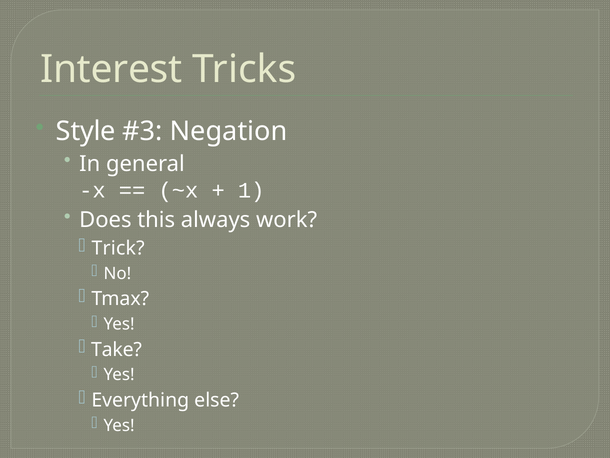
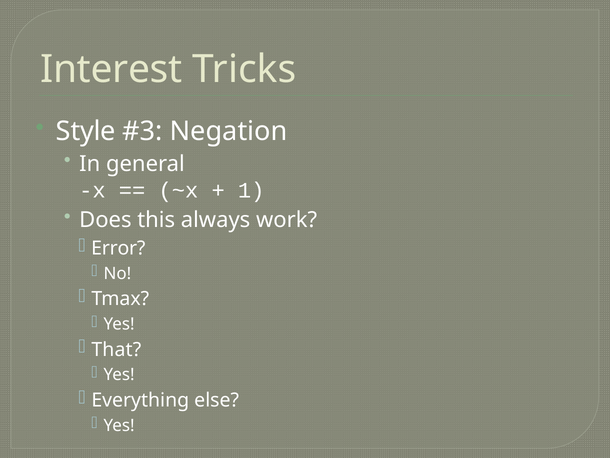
Trick: Trick -> Error
Take: Take -> That
